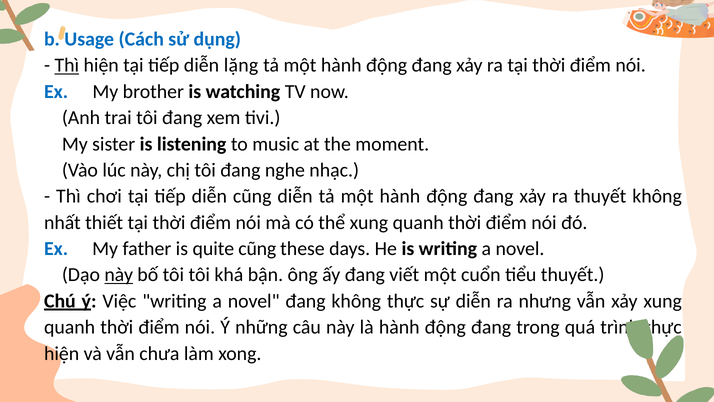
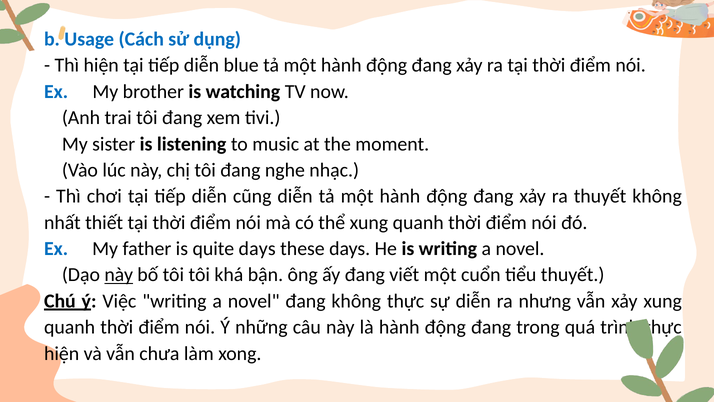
Thì at (67, 65) underline: present -> none
lặng: lặng -> blue
quite cũng: cũng -> days
